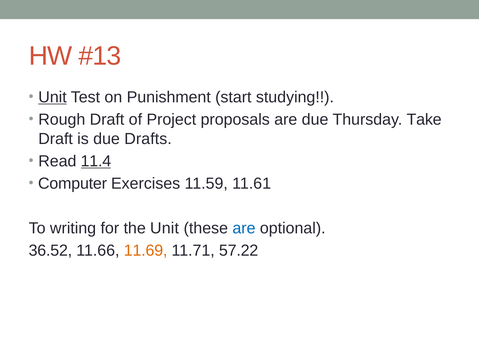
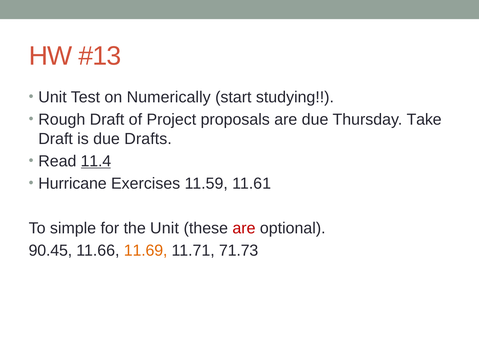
Unit at (52, 97) underline: present -> none
Punishment: Punishment -> Numerically
Computer: Computer -> Hurricane
writing: writing -> simple
are at (244, 228) colour: blue -> red
36.52: 36.52 -> 90.45
57.22: 57.22 -> 71.73
